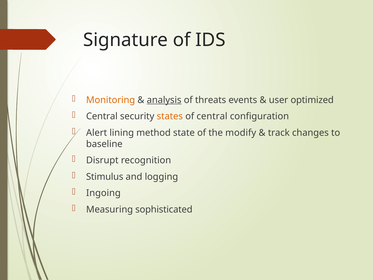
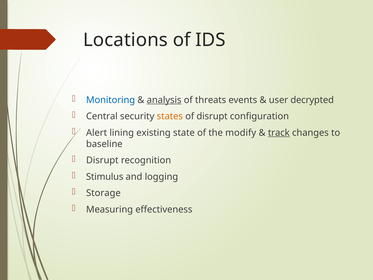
Signature: Signature -> Locations
Monitoring colour: orange -> blue
optimized: optimized -> decrypted
of central: central -> disrupt
method: method -> existing
track underline: none -> present
Ingoing: Ingoing -> Storage
sophisticated: sophisticated -> effectiveness
